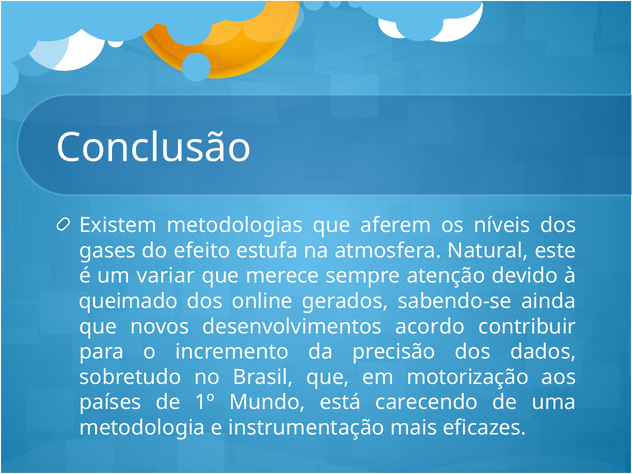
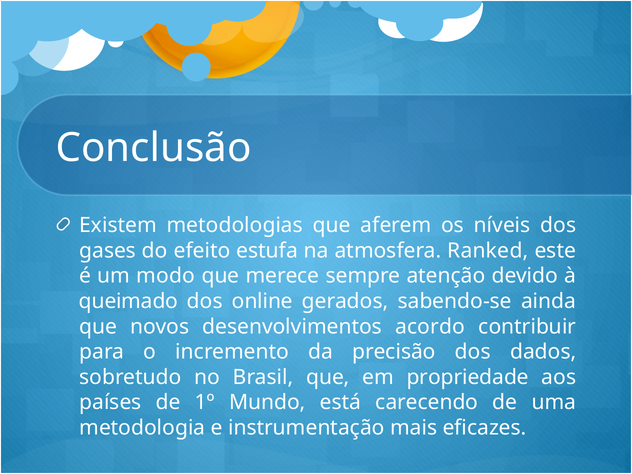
Natural: Natural -> Ranked
variar: variar -> modo
motorização: motorização -> propriedade
